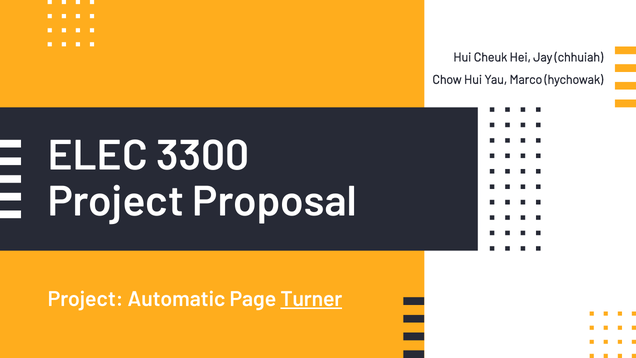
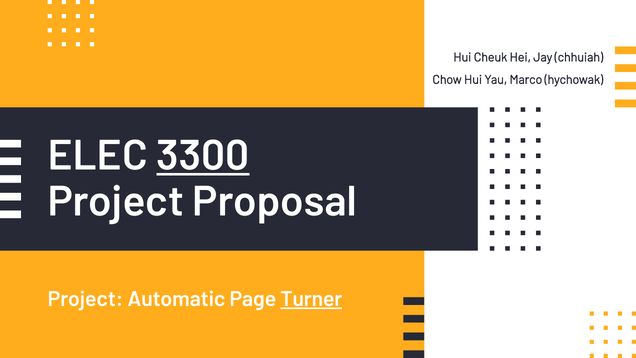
3300 underline: none -> present
